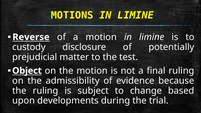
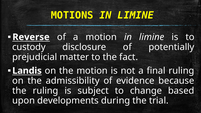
test: test -> fact
Object: Object -> Landis
